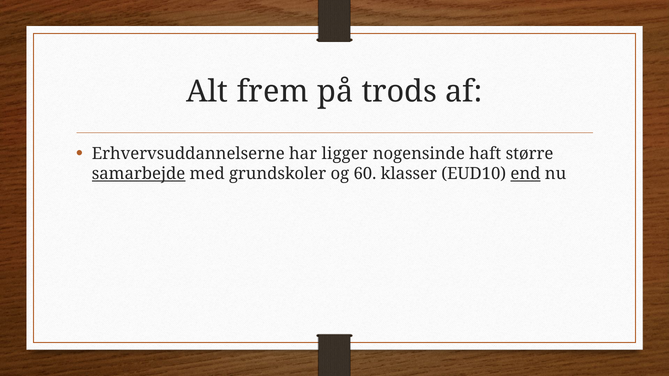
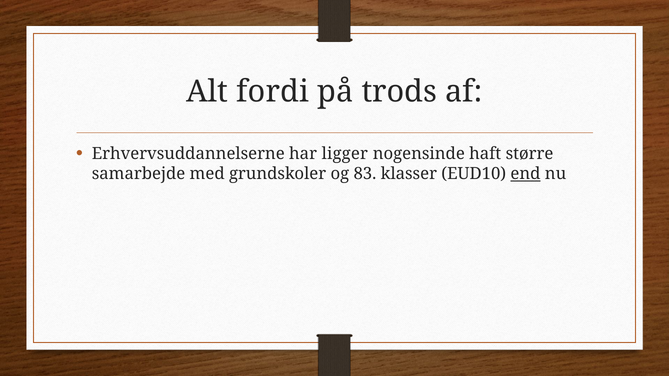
frem: frem -> fordi
samarbejde underline: present -> none
60: 60 -> 83
